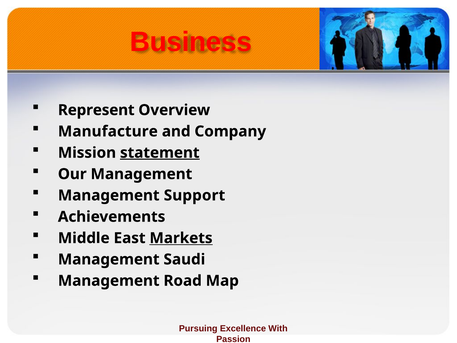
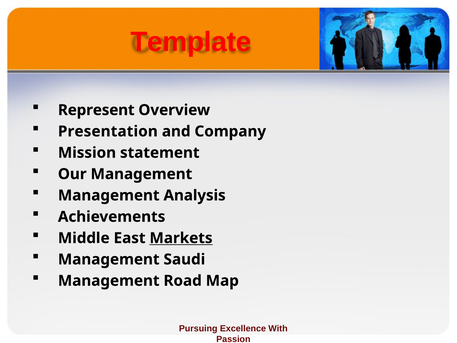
Business: Business -> Template
Manufacture: Manufacture -> Presentation
statement underline: present -> none
Support: Support -> Analysis
